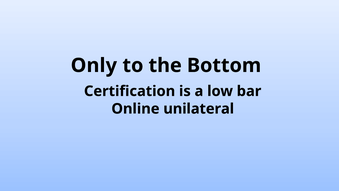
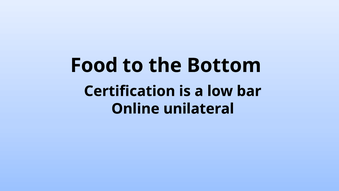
Only: Only -> Food
